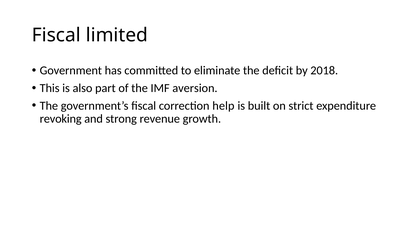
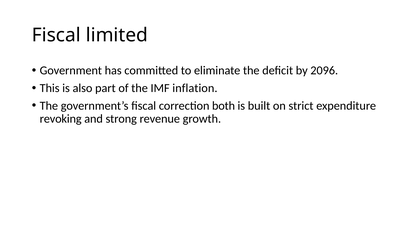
2018: 2018 -> 2096
aversion: aversion -> inflation
help: help -> both
